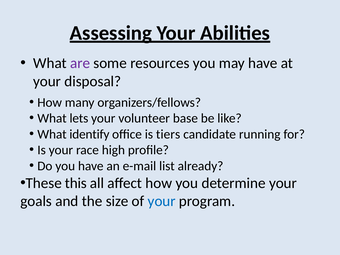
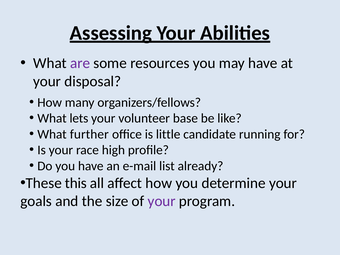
identify: identify -> further
tiers: tiers -> little
your at (162, 201) colour: blue -> purple
